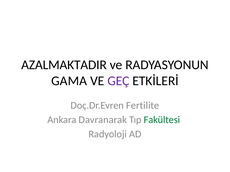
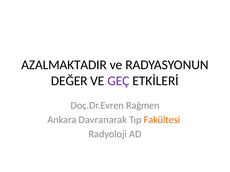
GAMA: GAMA -> DEĞER
Fertilite: Fertilite -> Rağmen
Fakültesi colour: green -> orange
